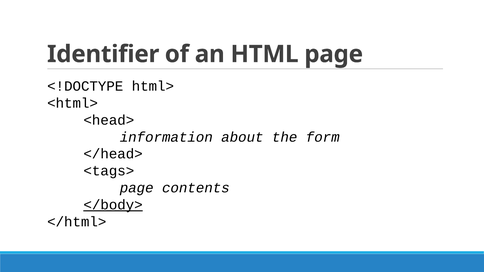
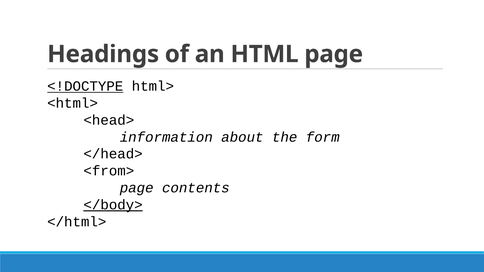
Identifier: Identifier -> Headings
<!DOCTYPE underline: none -> present
<tags>: <tags> -> <from>
